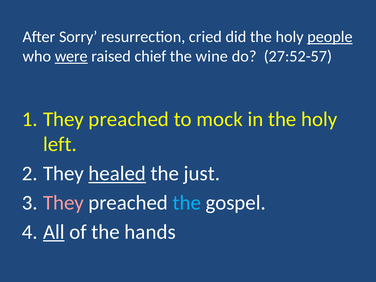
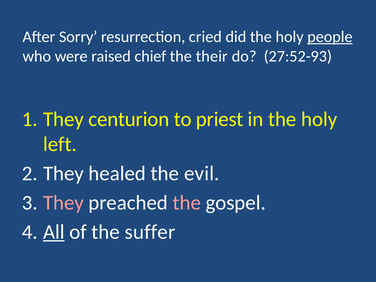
were underline: present -> none
wine: wine -> their
27:52-57: 27:52-57 -> 27:52-93
preached at (129, 119): preached -> centurion
mock: mock -> priest
healed underline: present -> none
just: just -> evil
the at (187, 203) colour: light blue -> pink
hands: hands -> suffer
